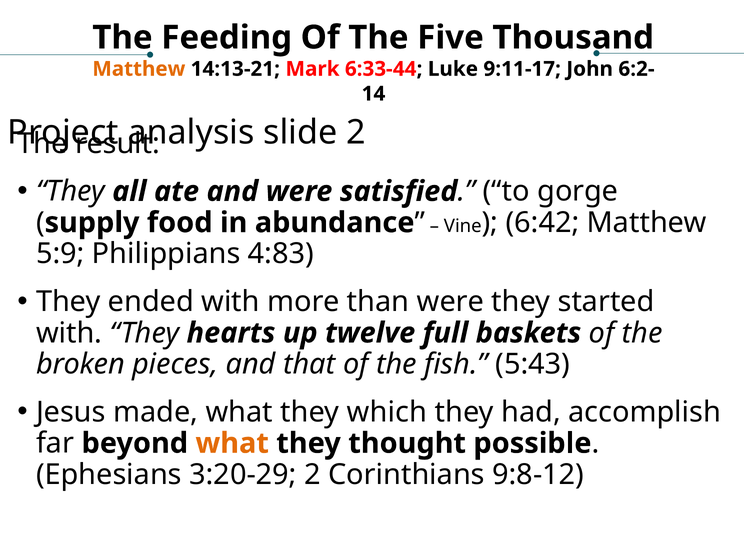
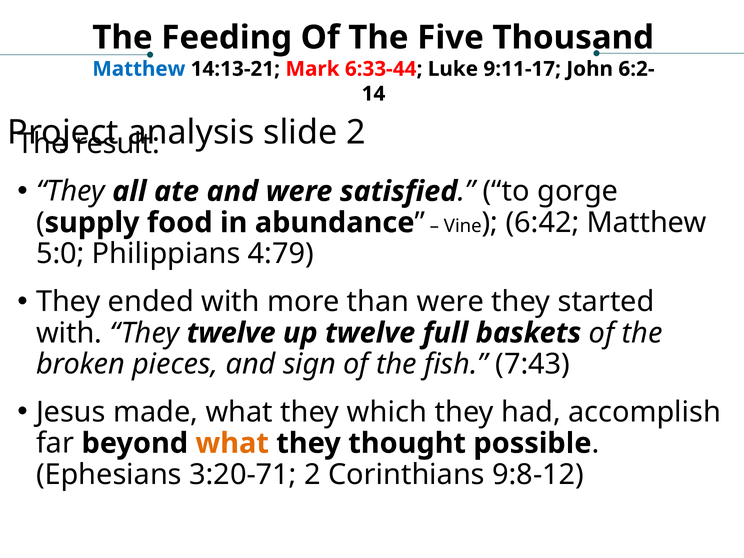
Matthew at (139, 69) colour: orange -> blue
5:9: 5:9 -> 5:0
4:83: 4:83 -> 4:79
They hearts: hearts -> twelve
that: that -> sign
5:43: 5:43 -> 7:43
3:20-29: 3:20-29 -> 3:20-71
